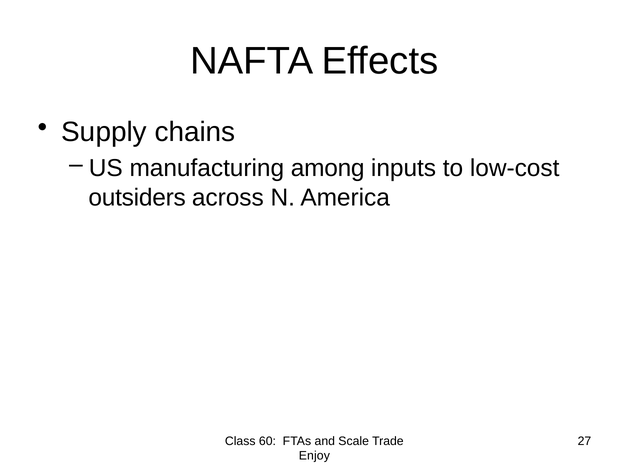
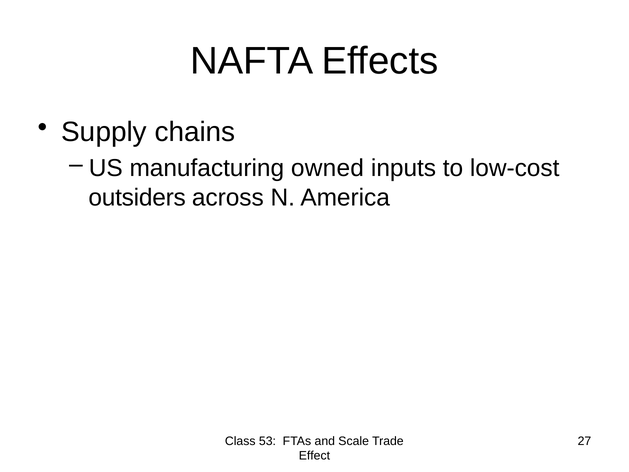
among: among -> owned
60: 60 -> 53
Enjoy: Enjoy -> Effect
